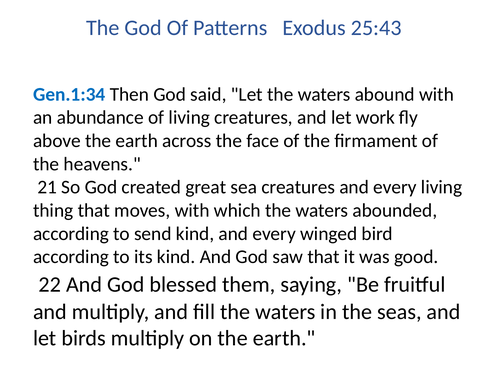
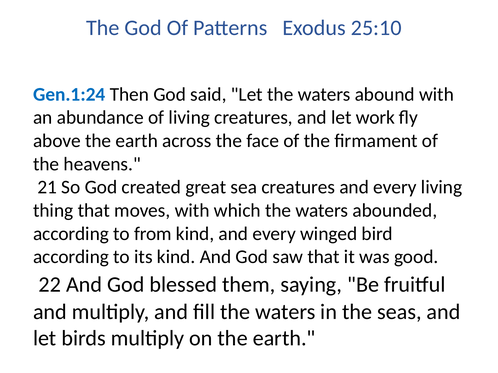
25:43: 25:43 -> 25:10
Gen.1:34: Gen.1:34 -> Gen.1:24
send: send -> from
